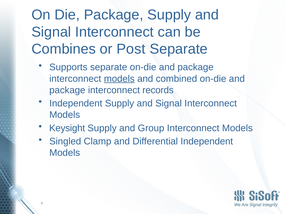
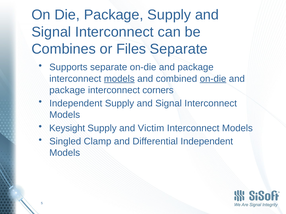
Post: Post -> Files
on-die at (213, 79) underline: none -> present
records: records -> corners
Group: Group -> Victim
